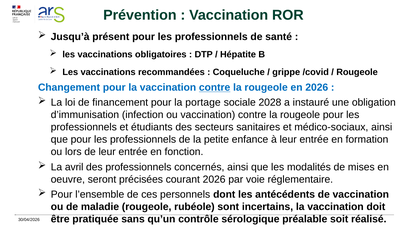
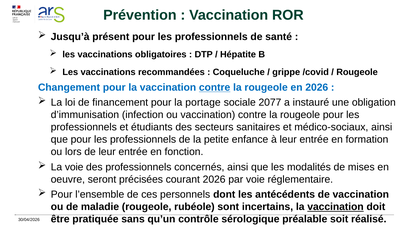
2028: 2028 -> 2077
La avril: avril -> voie
vaccination at (336, 207) underline: none -> present
